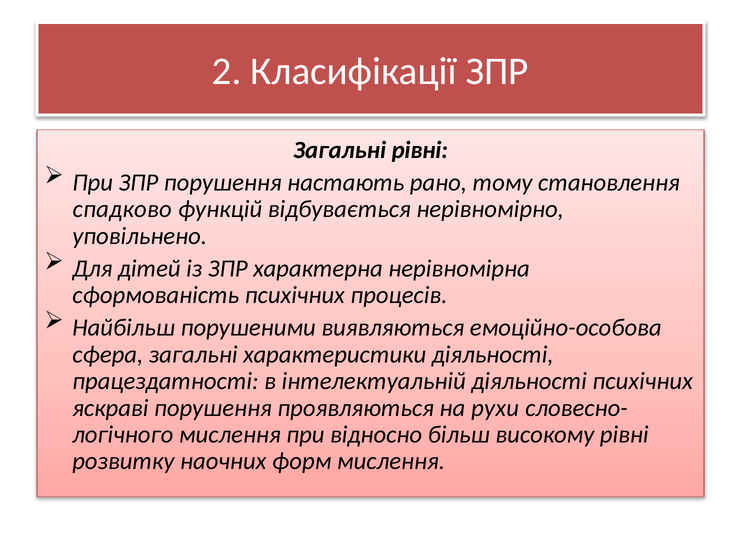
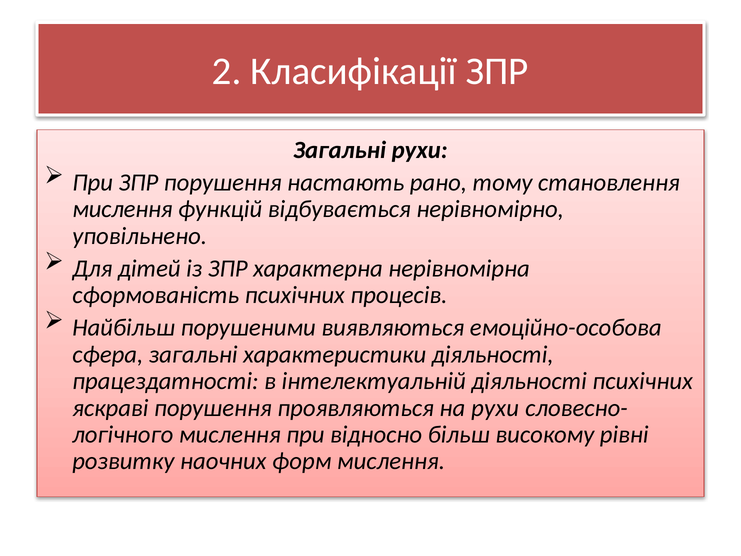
Загальні рівні: рівні -> рухи
спадково at (122, 209): спадково -> мислення
